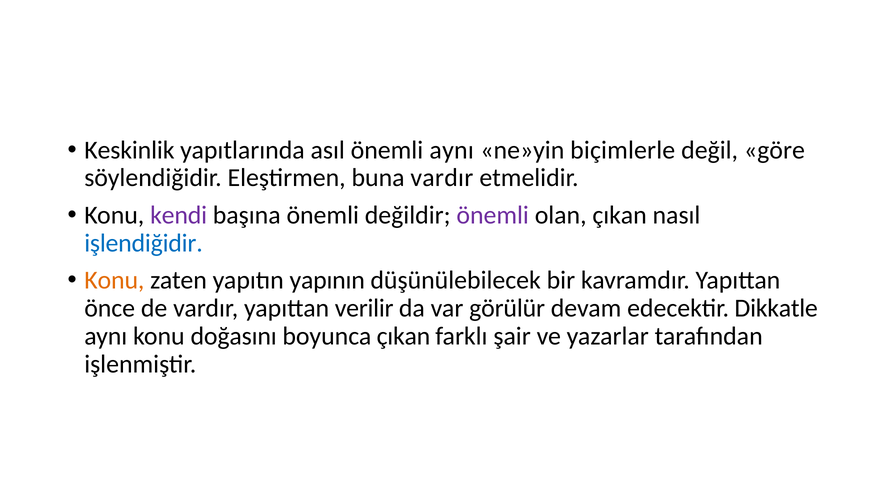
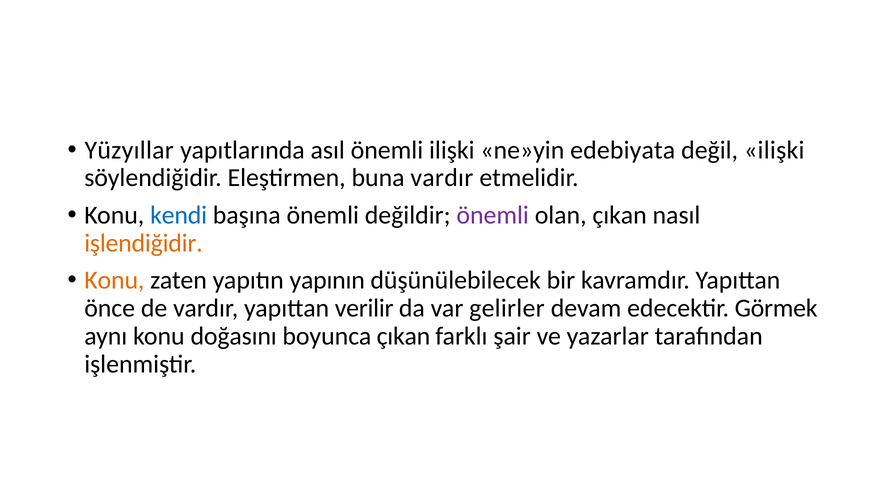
Keskinlik: Keskinlik -> Yüzyıllar
önemli aynı: aynı -> ilişki
biçimlerle: biçimlerle -> edebiyata
değil göre: göre -> ilişki
kendi colour: purple -> blue
işlendiğidir colour: blue -> orange
görülür: görülür -> gelirler
Dikkatle: Dikkatle -> Görmek
